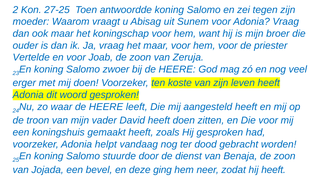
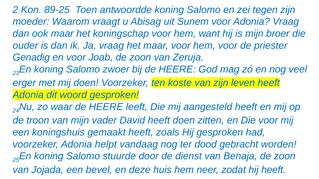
27-25: 27-25 -> 89-25
Vertelde: Vertelde -> Genadig
ging: ging -> huis
